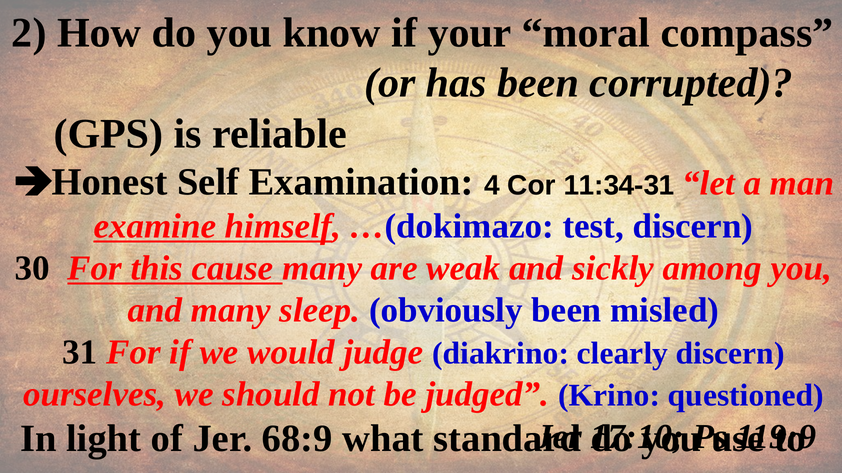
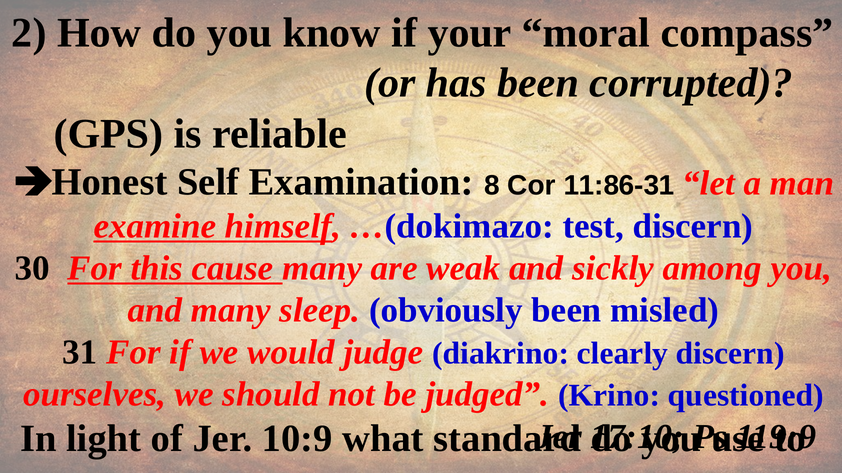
4: 4 -> 8
11:34-31: 11:34-31 -> 11:86-31
68:9: 68:9 -> 10:9
